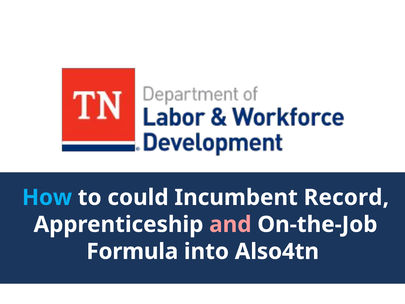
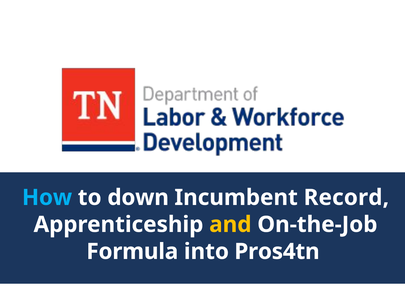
could: could -> down
and colour: pink -> yellow
Also4tn: Also4tn -> Pros4tn
